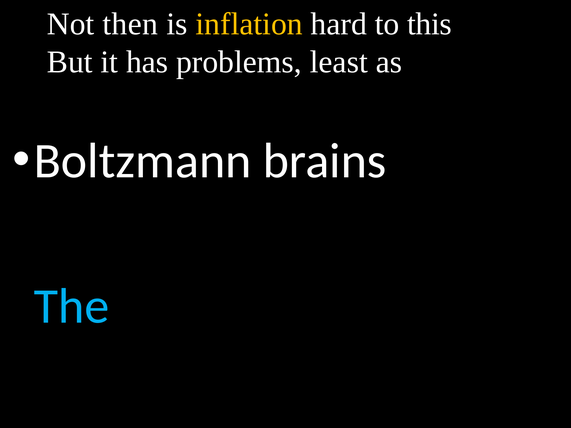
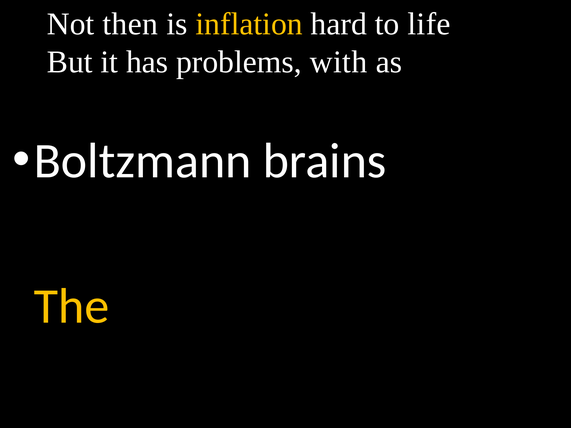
this: this -> life
least: least -> with
The colour: light blue -> yellow
